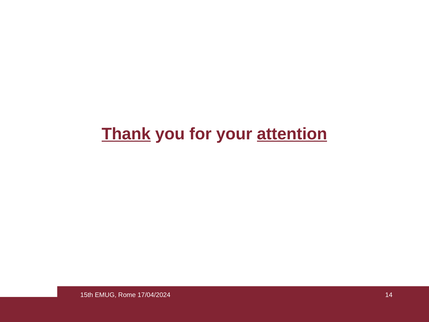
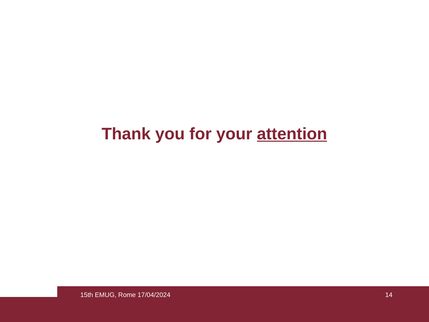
Thank underline: present -> none
